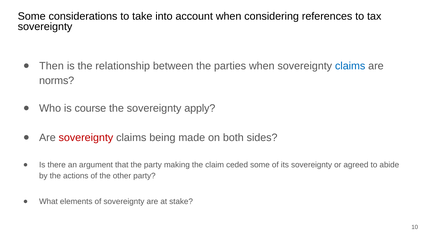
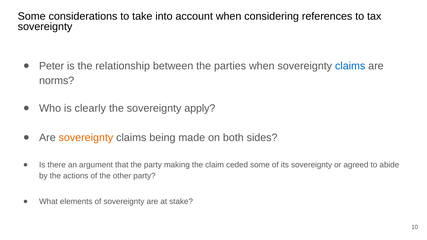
Then: Then -> Peter
course: course -> clearly
sovereignty at (86, 138) colour: red -> orange
